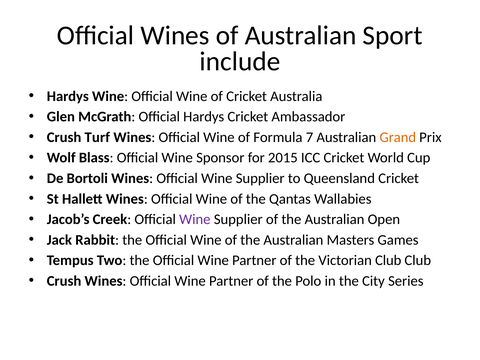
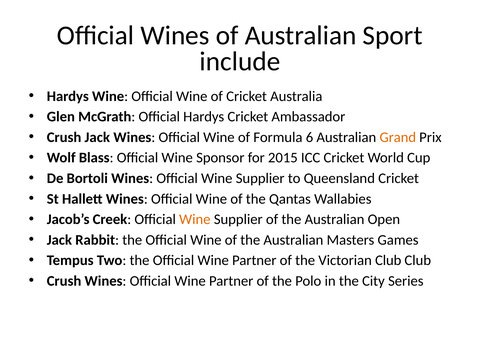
Crush Turf: Turf -> Jack
7: 7 -> 6
Wine at (195, 219) colour: purple -> orange
